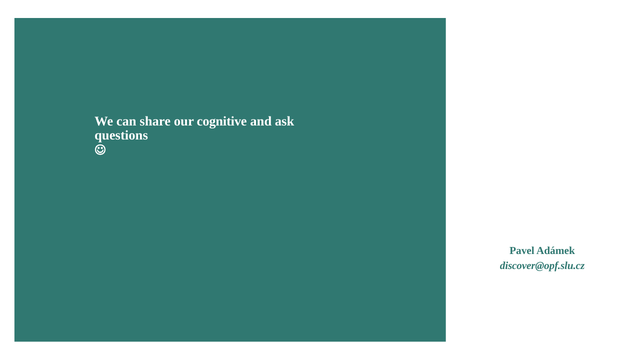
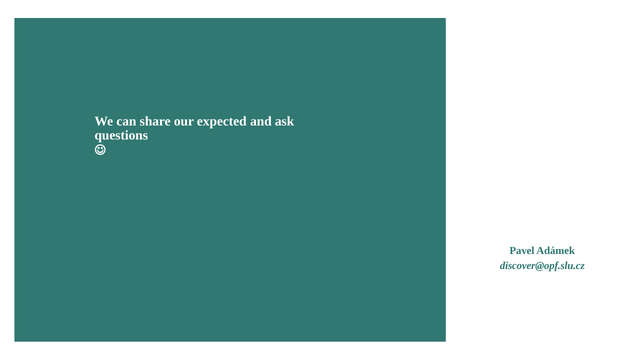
cognitive: cognitive -> expected
